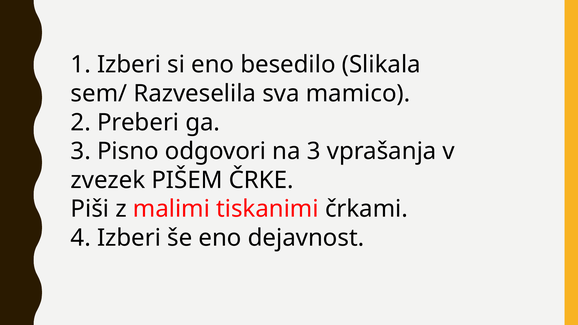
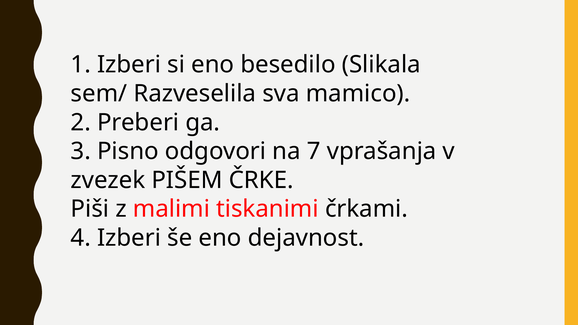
na 3: 3 -> 7
